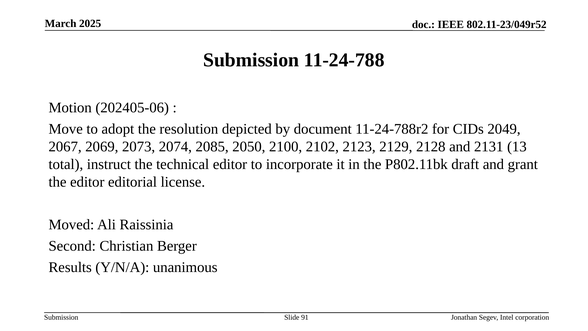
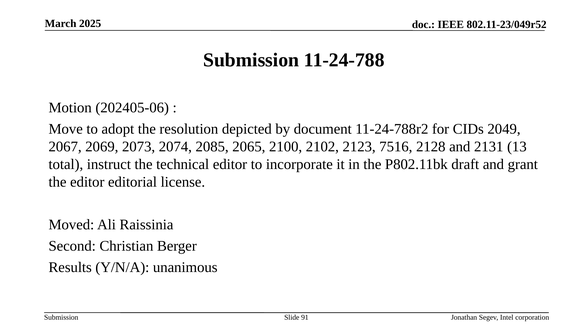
2050: 2050 -> 2065
2129: 2129 -> 7516
